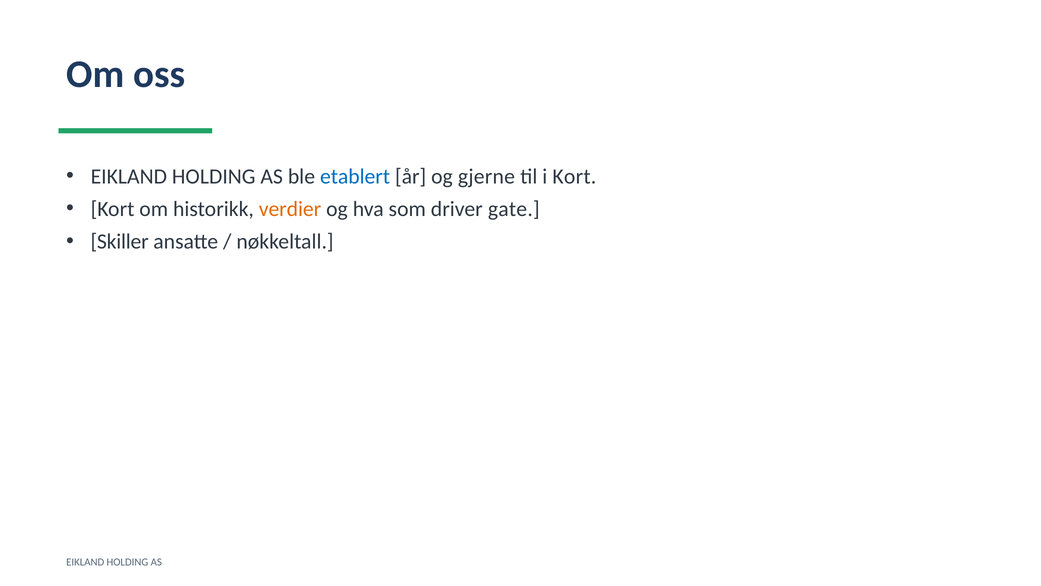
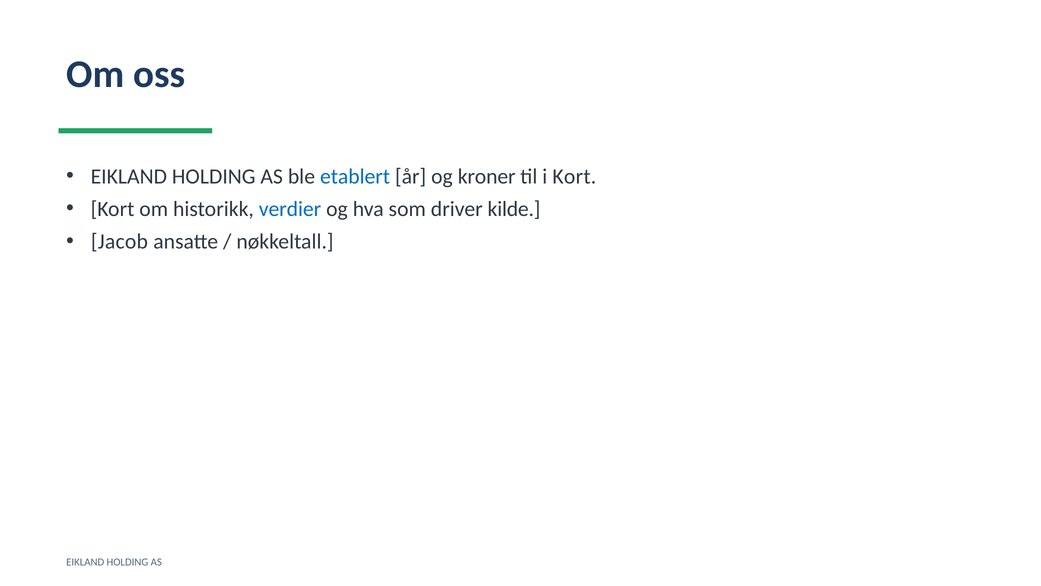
gjerne: gjerne -> kroner
verdier colour: orange -> blue
gate: gate -> kilde
Skiller: Skiller -> Jacob
